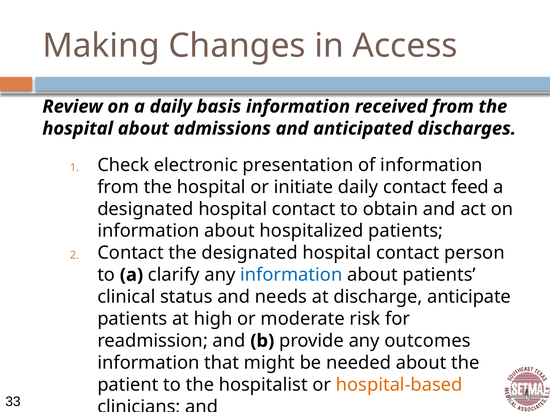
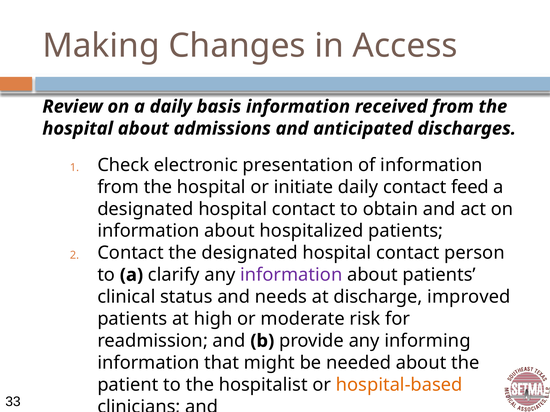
information at (291, 275) colour: blue -> purple
anticipate: anticipate -> improved
outcomes: outcomes -> informing
